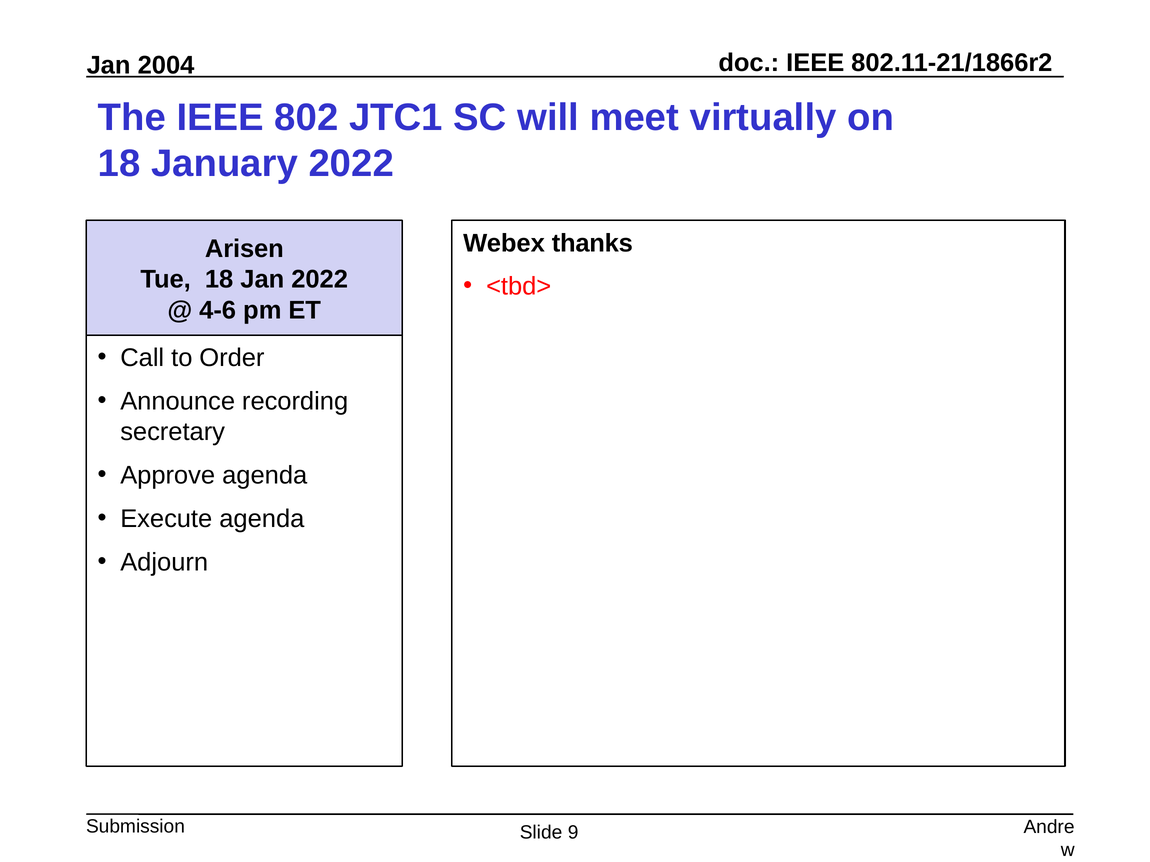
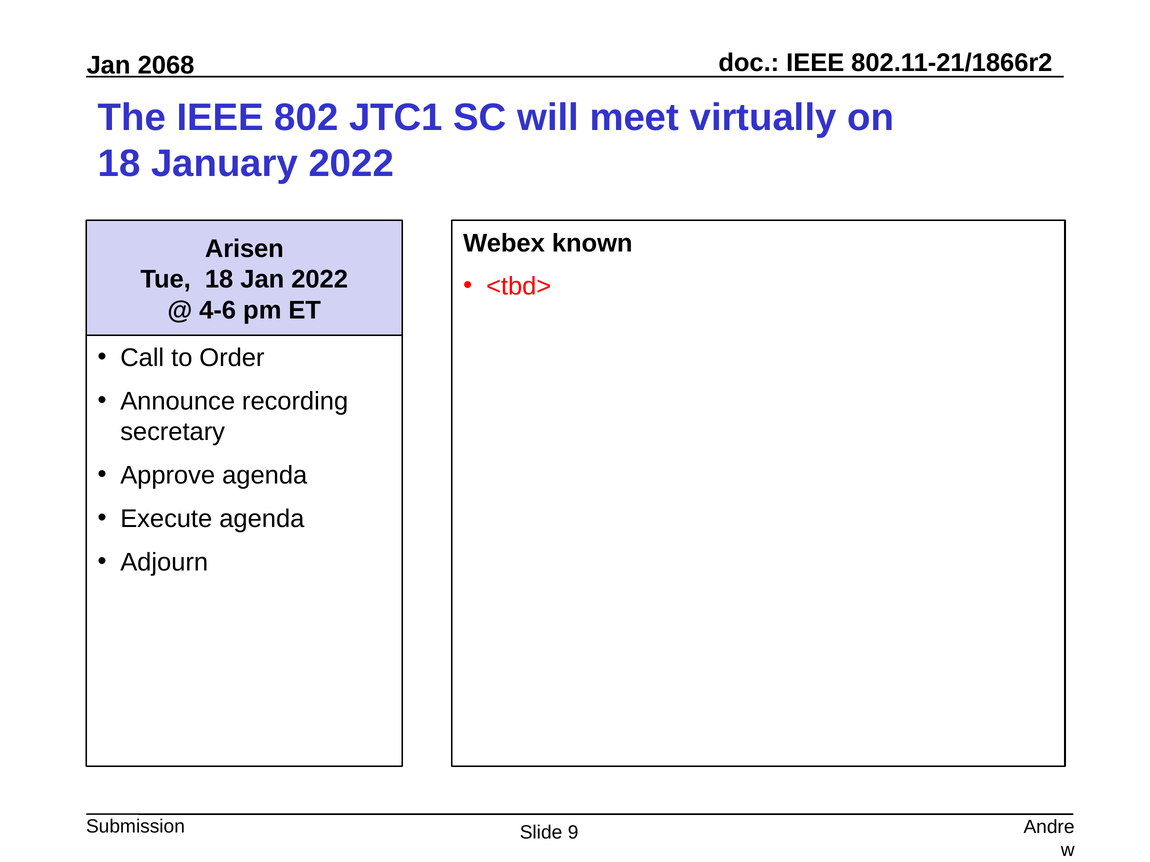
2004: 2004 -> 2068
thanks: thanks -> known
